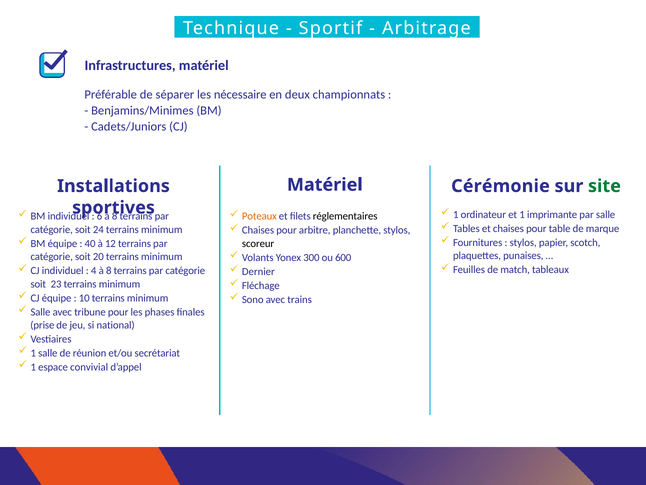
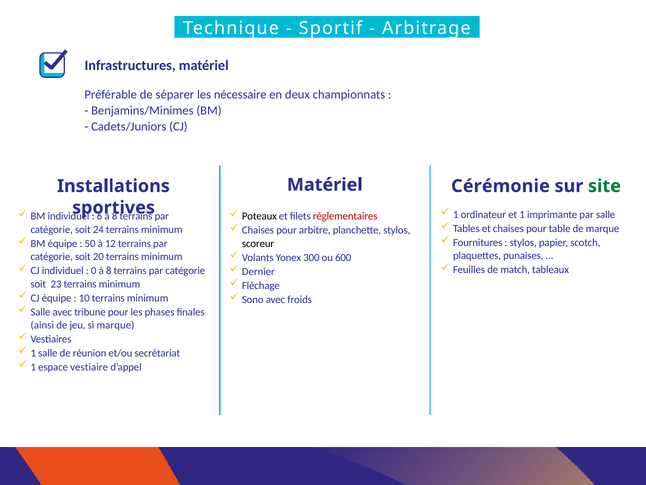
Poteaux colour: orange -> black
réglementaires colour: black -> red
40: 40 -> 50
4: 4 -> 0
trains: trains -> froids
prise: prise -> ainsi
si national: national -> marque
convivial: convivial -> vestiaire
